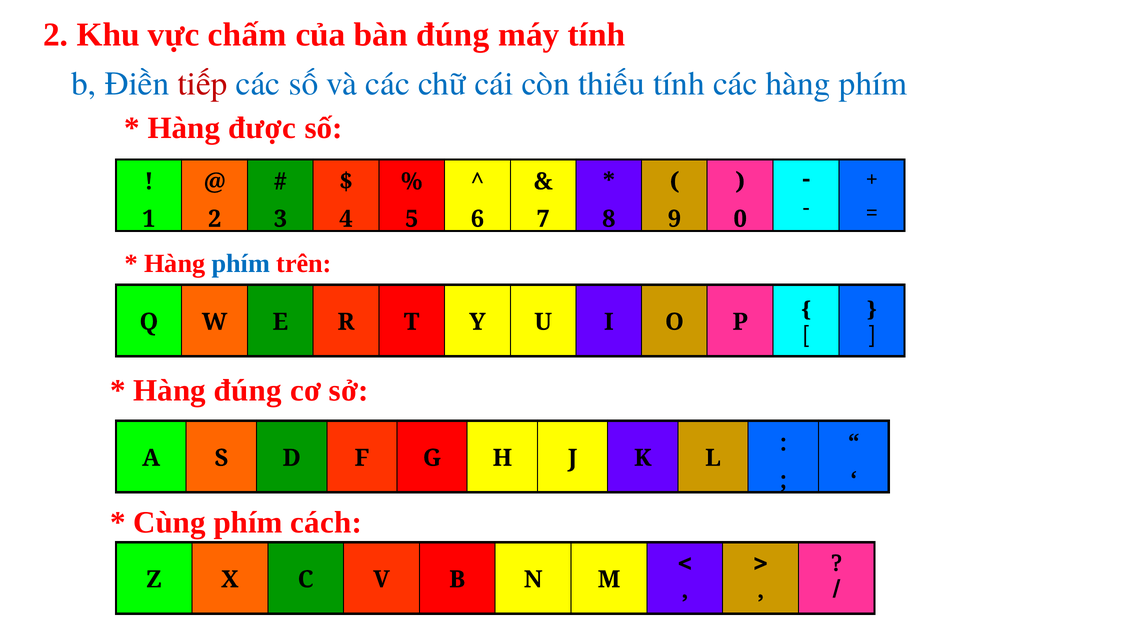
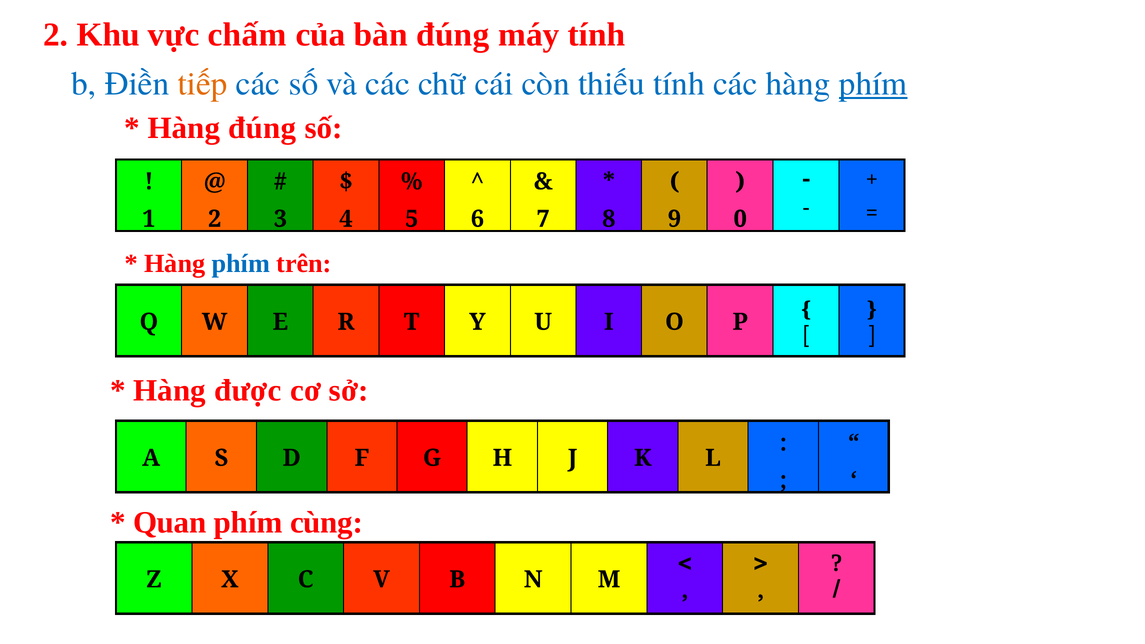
tiếp colour: red -> orange
phím at (873, 84) underline: none -> present
Hàng được: được -> đúng
Hàng đúng: đúng -> được
Cùng: Cùng -> Quan
cách: cách -> cùng
